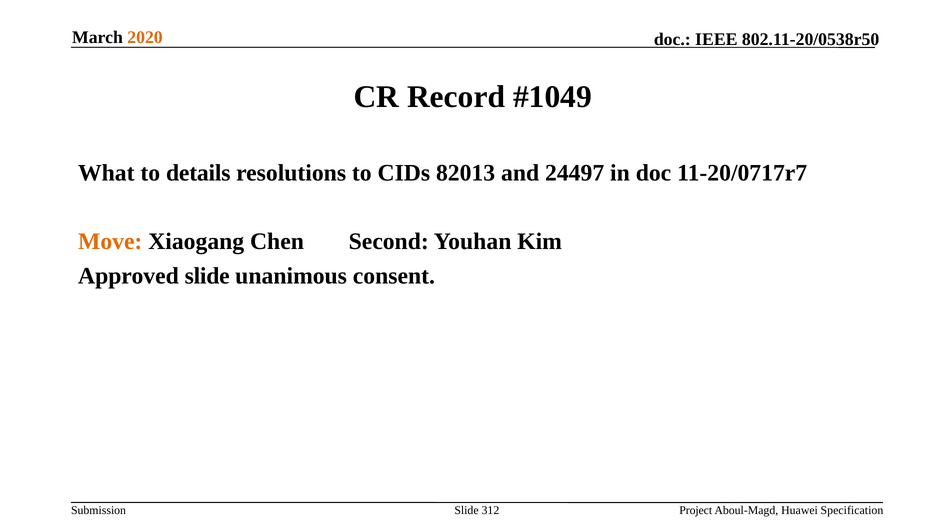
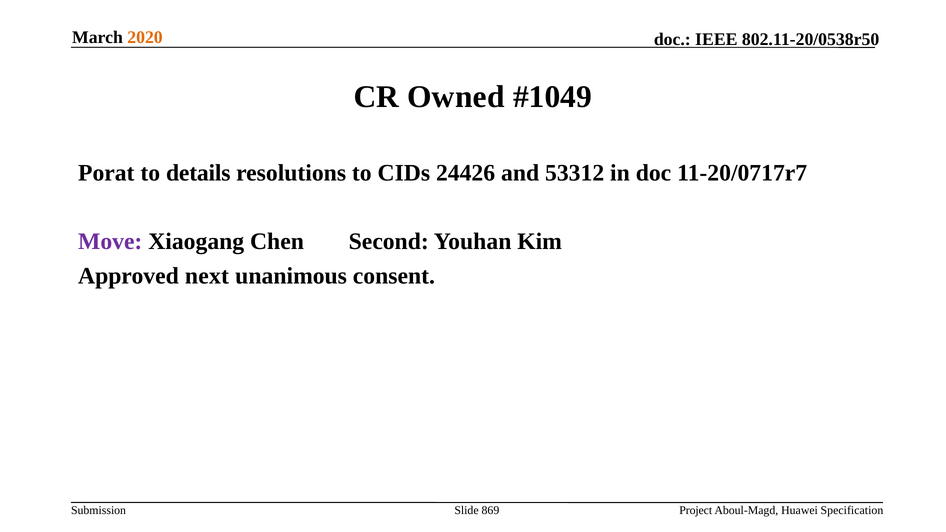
Record: Record -> Owned
What: What -> Porat
82013: 82013 -> 24426
24497: 24497 -> 53312
Move colour: orange -> purple
Approved slide: slide -> next
312: 312 -> 869
